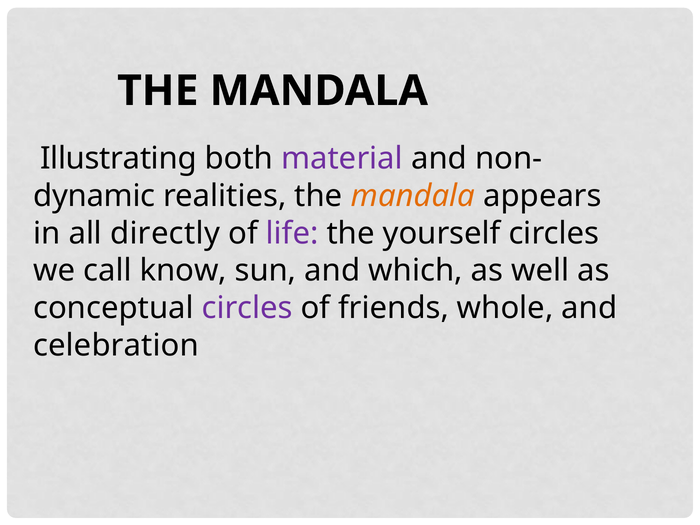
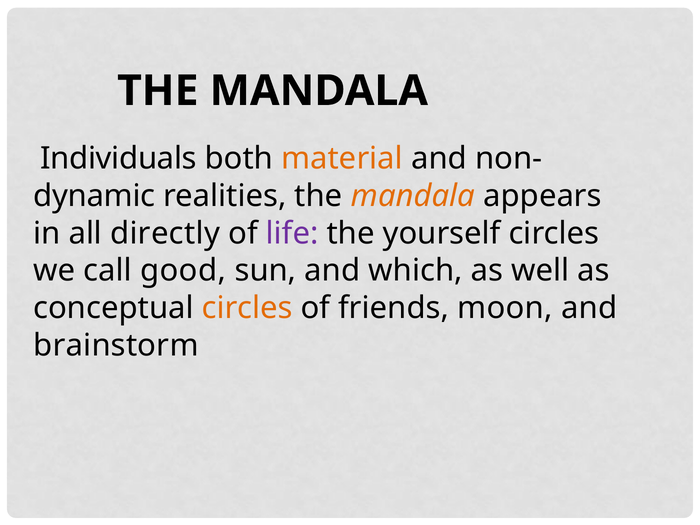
Illustrating: Illustrating -> Individuals
material colour: purple -> orange
know: know -> good
circles at (247, 308) colour: purple -> orange
whole: whole -> moon
celebration: celebration -> brainstorm
